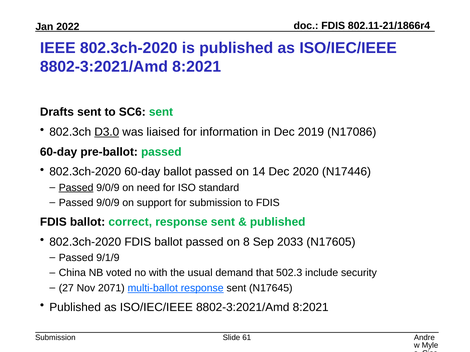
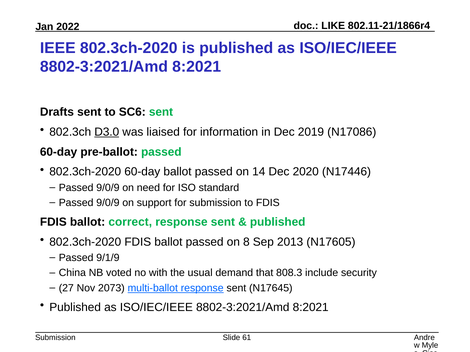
FDIS at (333, 26): FDIS -> LIKE
Passed at (76, 188) underline: present -> none
2033: 2033 -> 2013
502.3: 502.3 -> 808.3
2071: 2071 -> 2073
